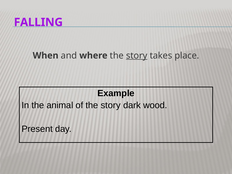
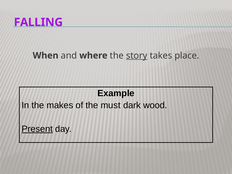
animal: animal -> makes
of the story: story -> must
Present underline: none -> present
